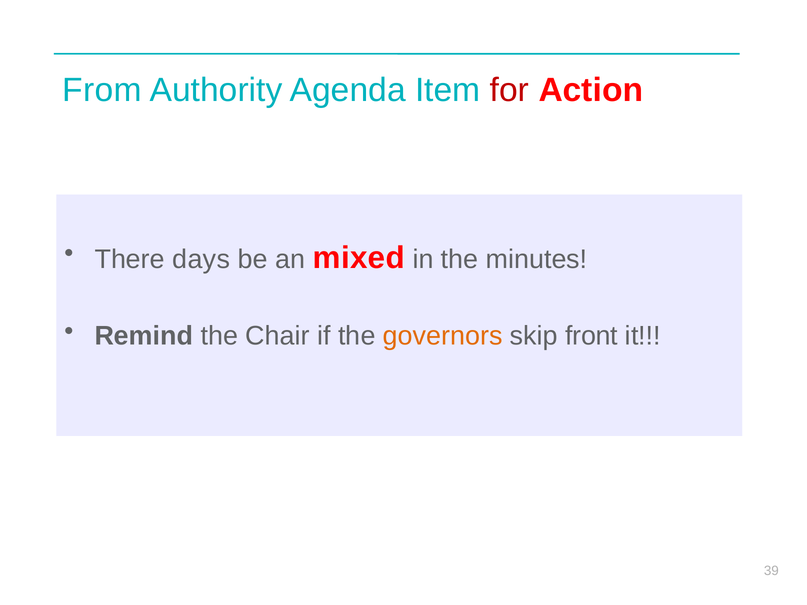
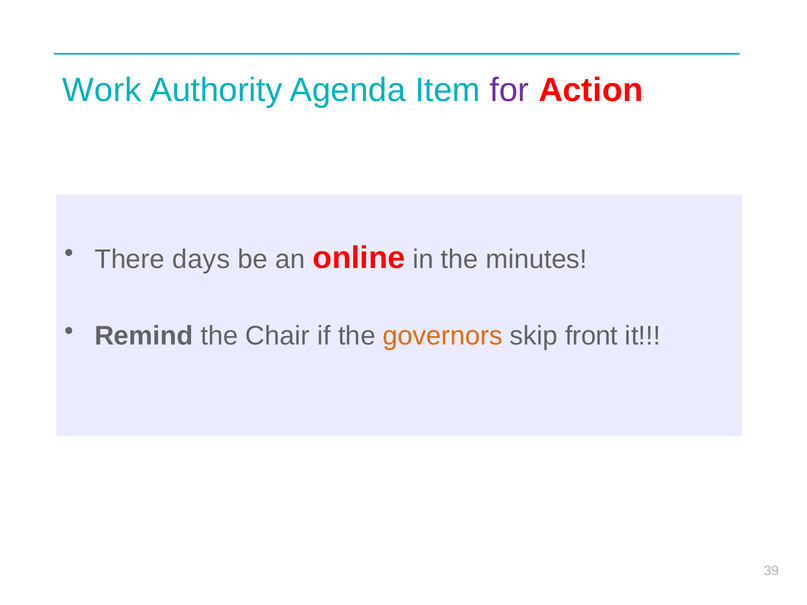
From: From -> Work
for colour: red -> purple
mixed: mixed -> online
